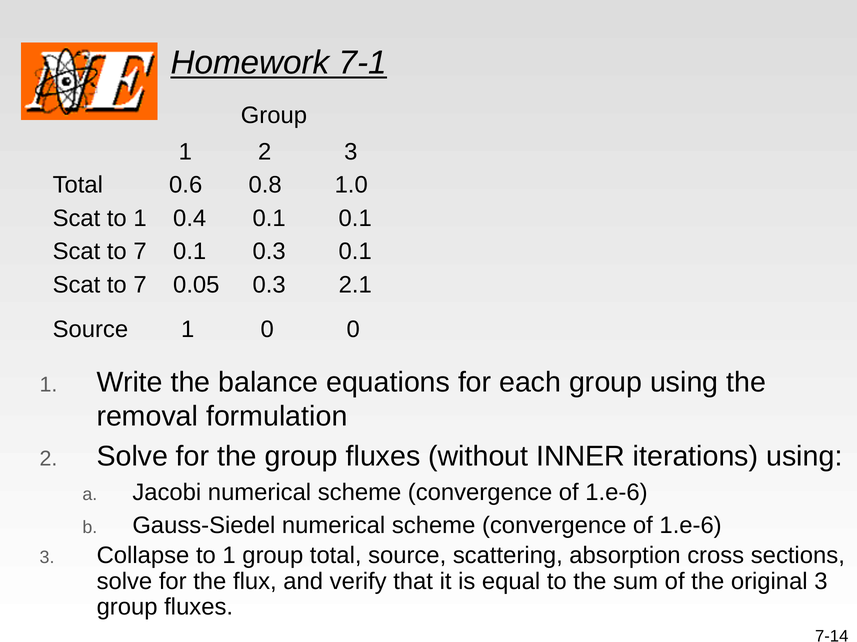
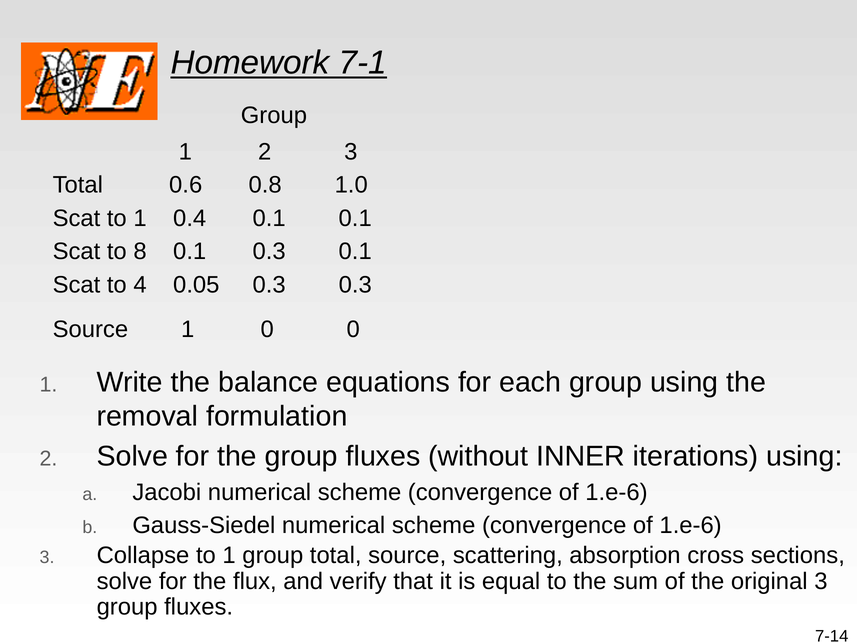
7 at (140, 252): 7 -> 8
7 at (140, 285): 7 -> 4
0.3 2.1: 2.1 -> 0.3
